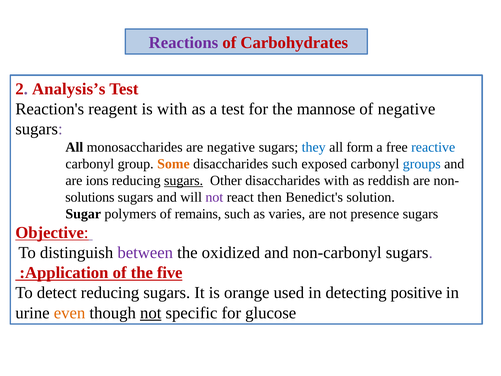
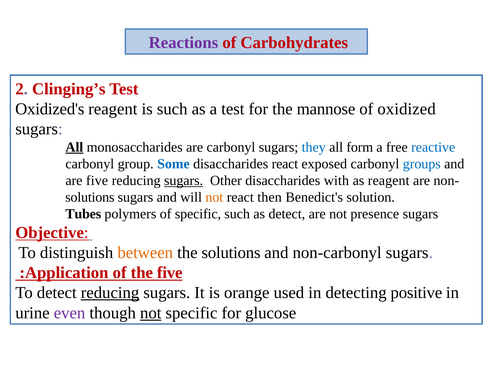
Analysis’s: Analysis’s -> Clinging’s
Reaction's: Reaction's -> Oxidized's
is with: with -> such
of negative: negative -> oxidized
All at (74, 147) underline: none -> present
are negative: negative -> carbonyl
Some colour: orange -> blue
disaccharides such: such -> react
are ions: ions -> five
as reddish: reddish -> reagent
not at (214, 197) colour: purple -> orange
Sugar: Sugar -> Tubes
of remains: remains -> specific
as varies: varies -> detect
between colour: purple -> orange
the oxidized: oxidized -> solutions
reducing at (110, 293) underline: none -> present
even colour: orange -> purple
